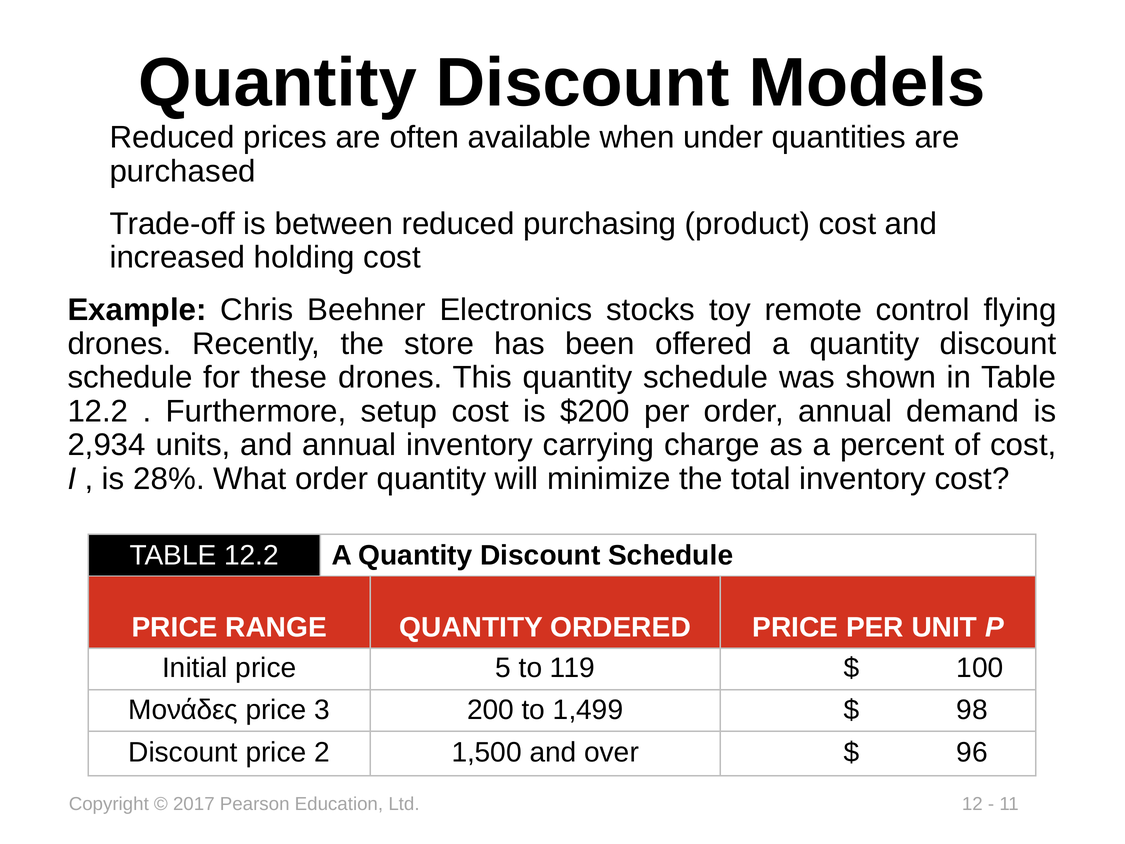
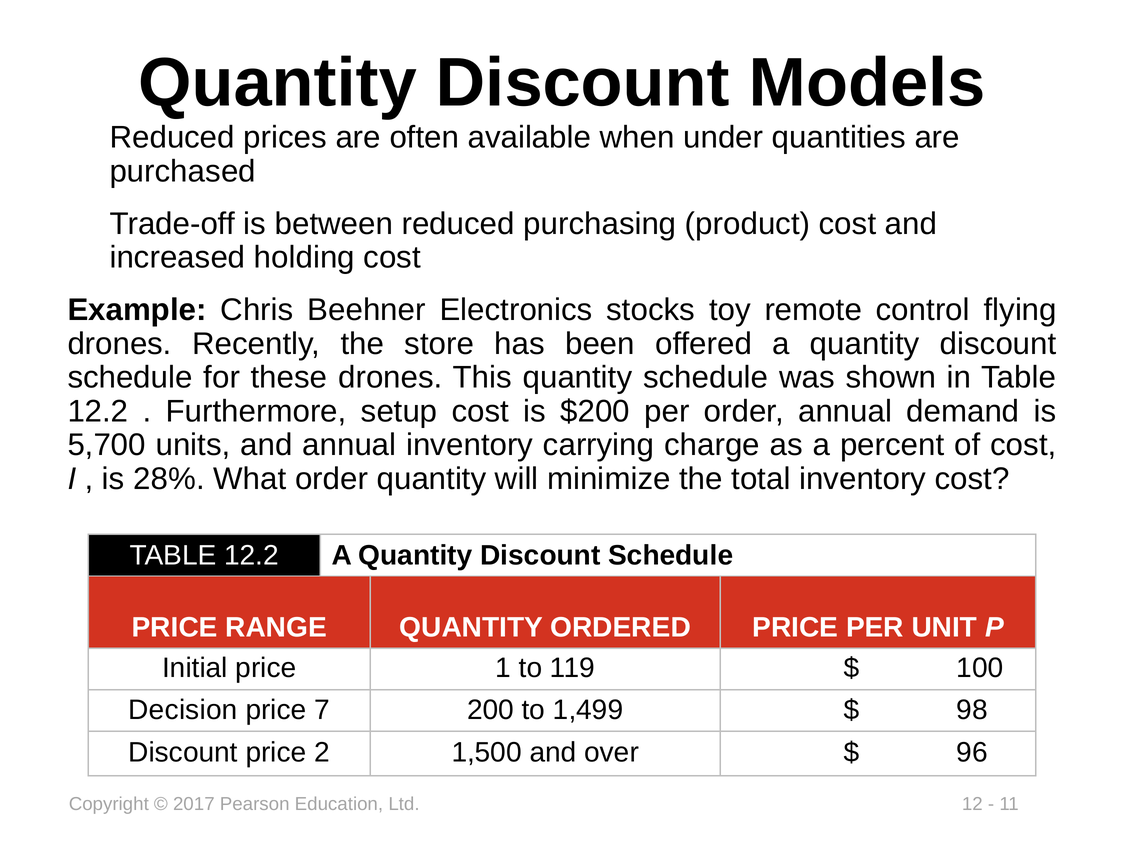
2,934: 2,934 -> 5,700
5: 5 -> 1
Μονάδες: Μονάδες -> Decision
3: 3 -> 7
